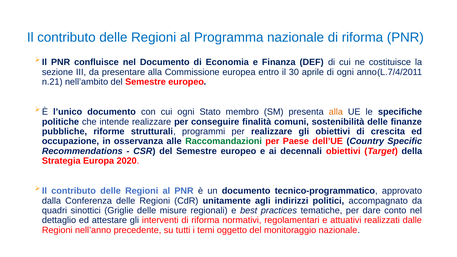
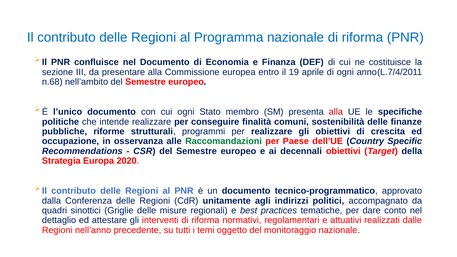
30: 30 -> 19
n.21: n.21 -> n.68
alla at (336, 112) colour: orange -> red
